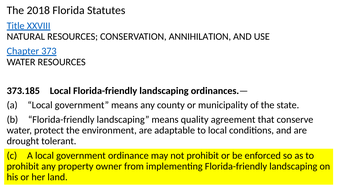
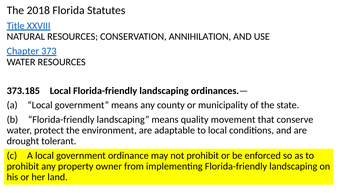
agreement: agreement -> movement
